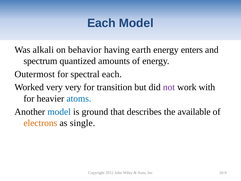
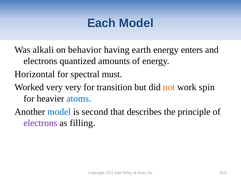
spectrum at (40, 61): spectrum -> electrons
Outermost: Outermost -> Horizontal
spectral each: each -> must
not colour: purple -> orange
with: with -> spin
ground: ground -> second
available: available -> principle
electrons at (40, 123) colour: orange -> purple
single: single -> filling
